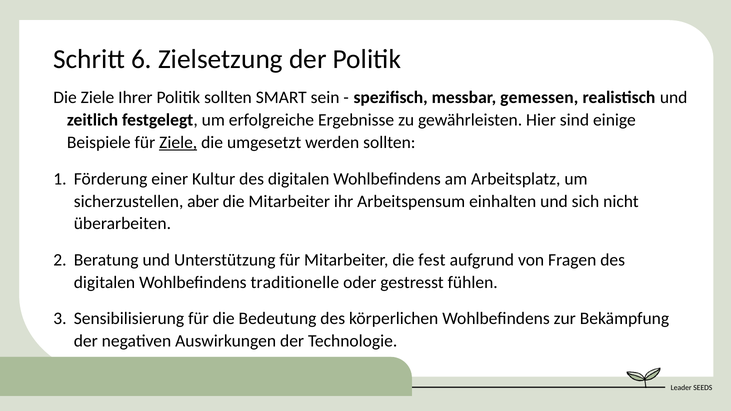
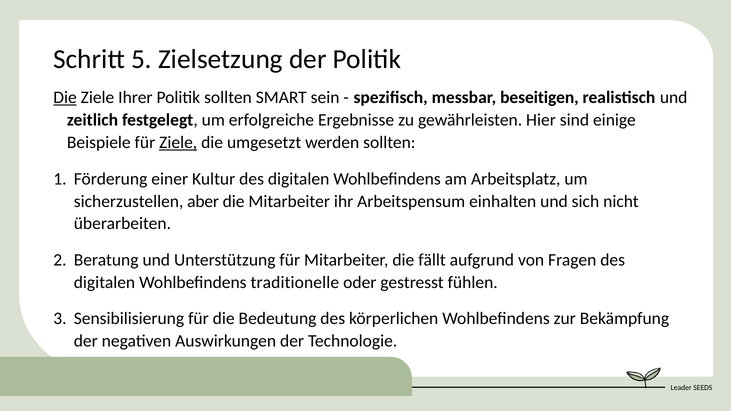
6: 6 -> 5
Die at (65, 98) underline: none -> present
gemessen: gemessen -> beseitigen
fest: fest -> fällt
